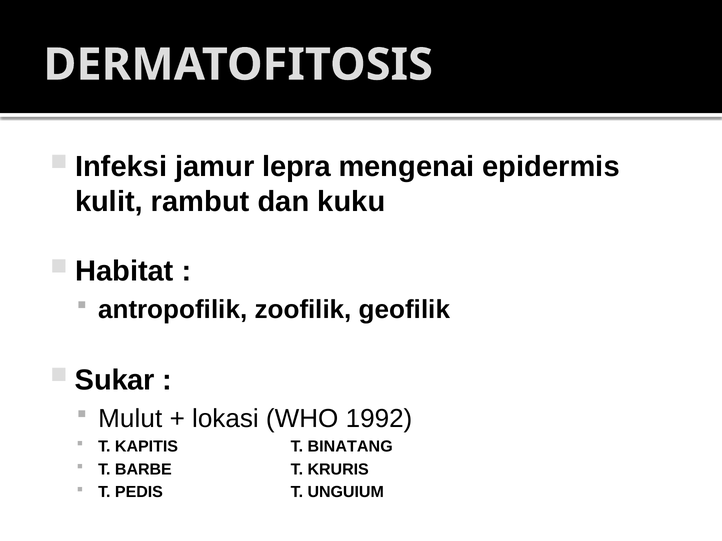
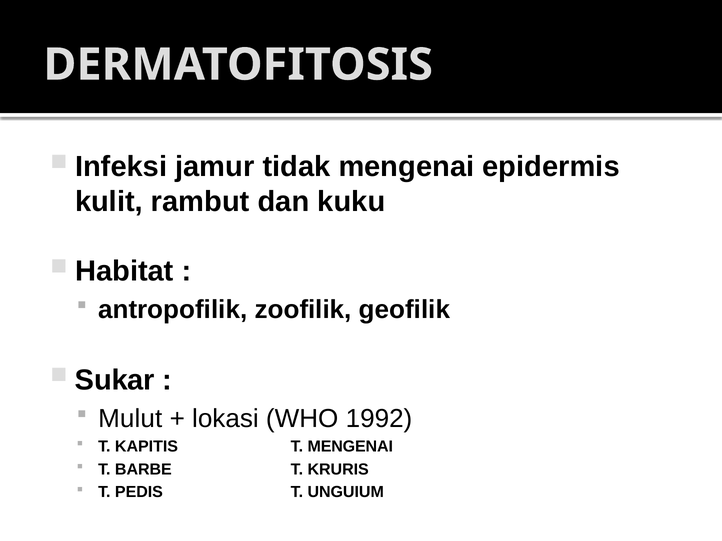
lepra: lepra -> tidak
T BINATANG: BINATANG -> MENGENAI
